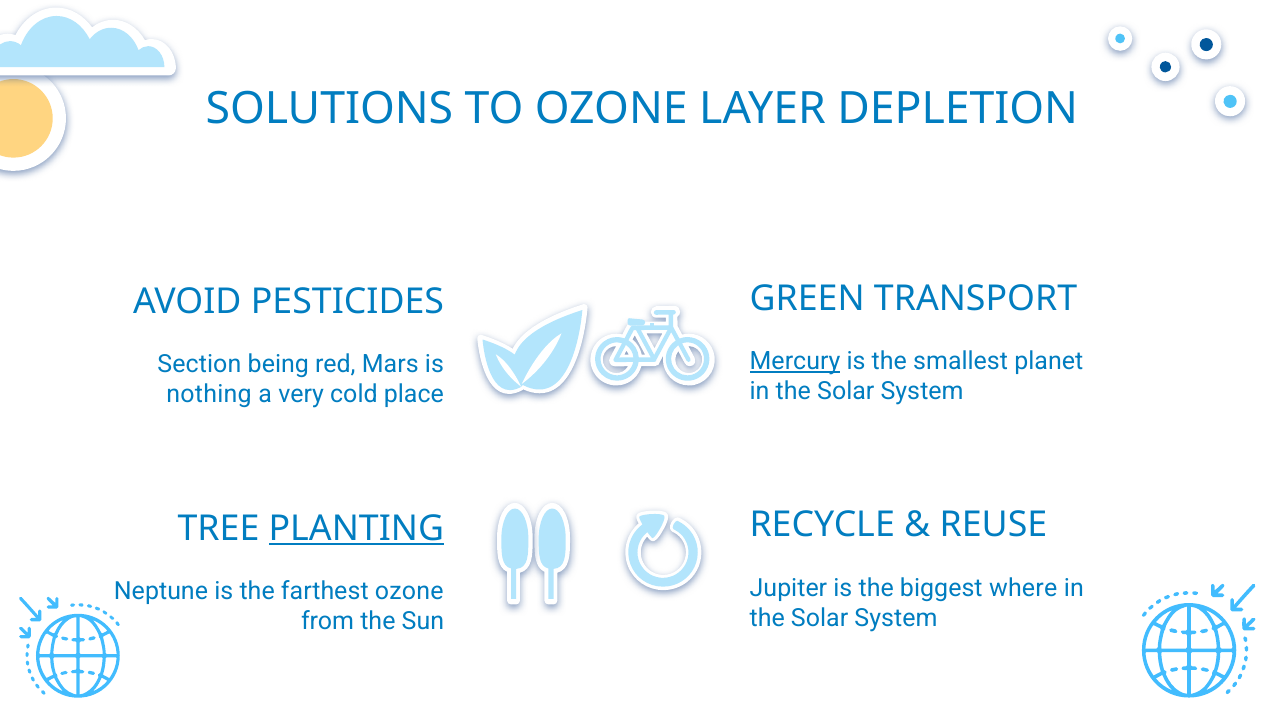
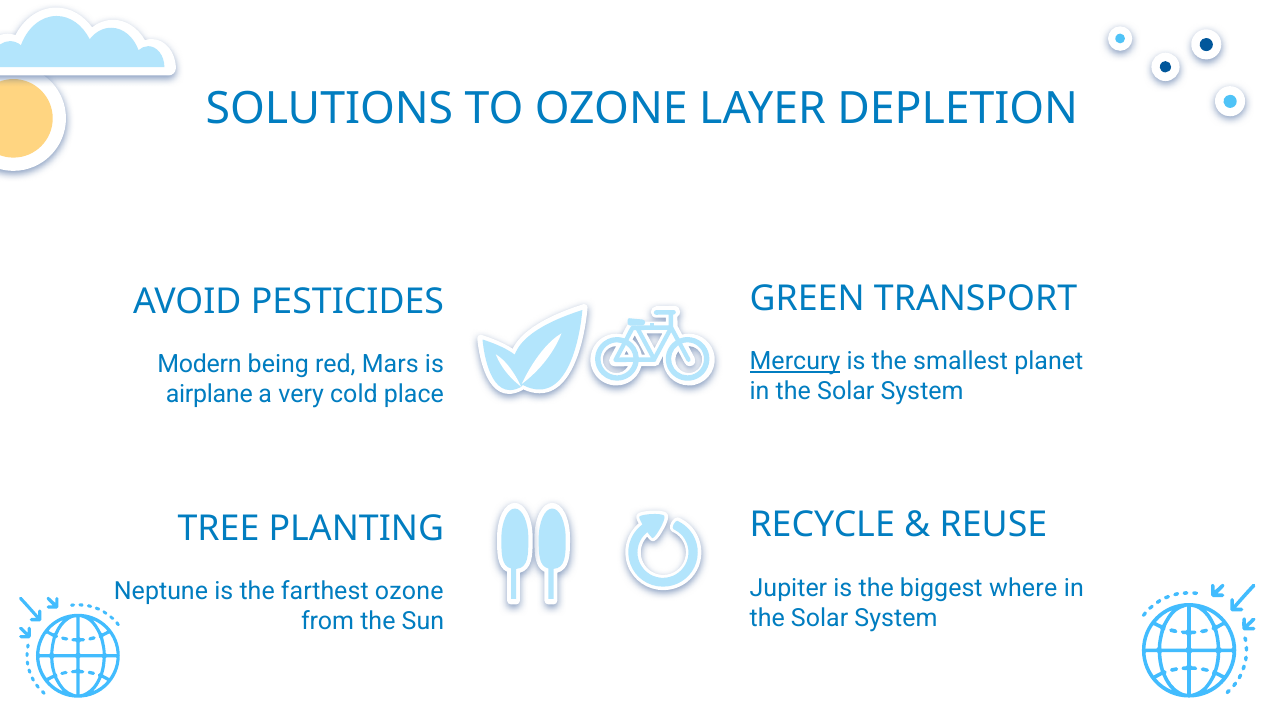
Section: Section -> Modern
nothing: nothing -> airplane
PLANTING underline: present -> none
